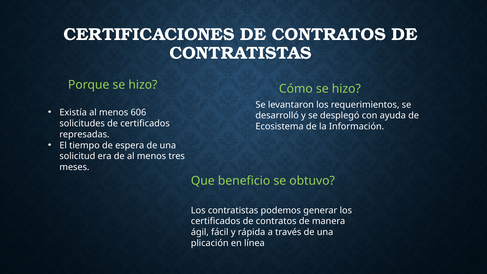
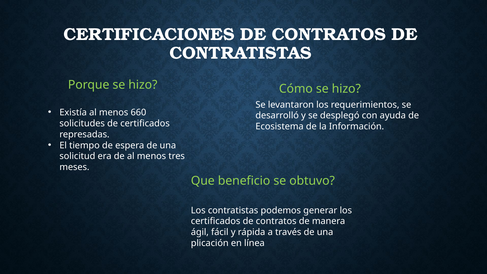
606: 606 -> 660
